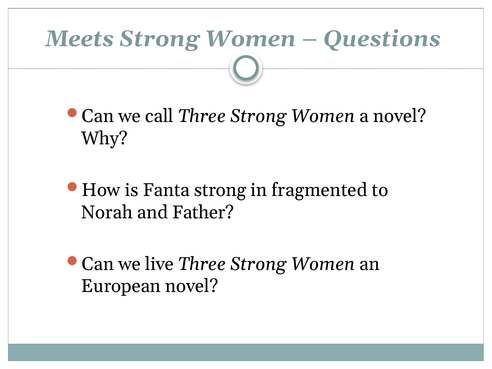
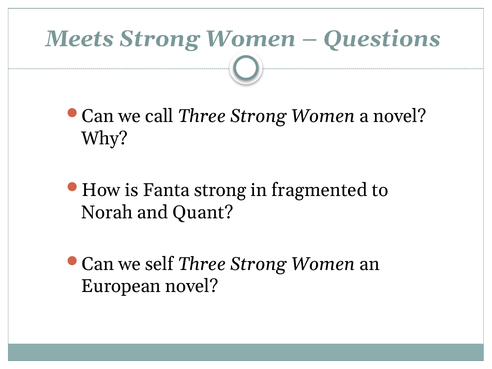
Father: Father -> Quant
live: live -> self
